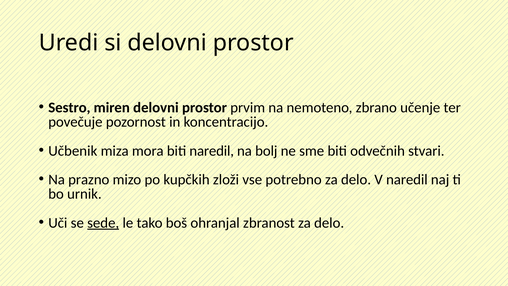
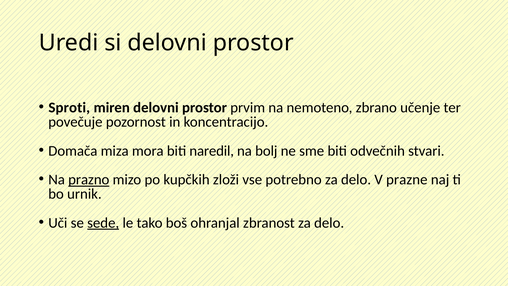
Sestro: Sestro -> Sproti
Učbenik: Učbenik -> Domača
prazno underline: none -> present
V naredil: naredil -> prazne
